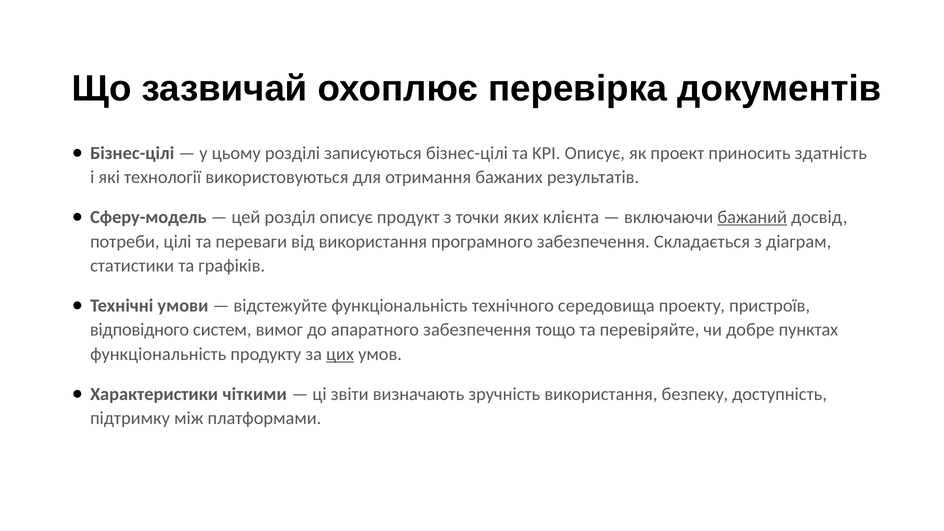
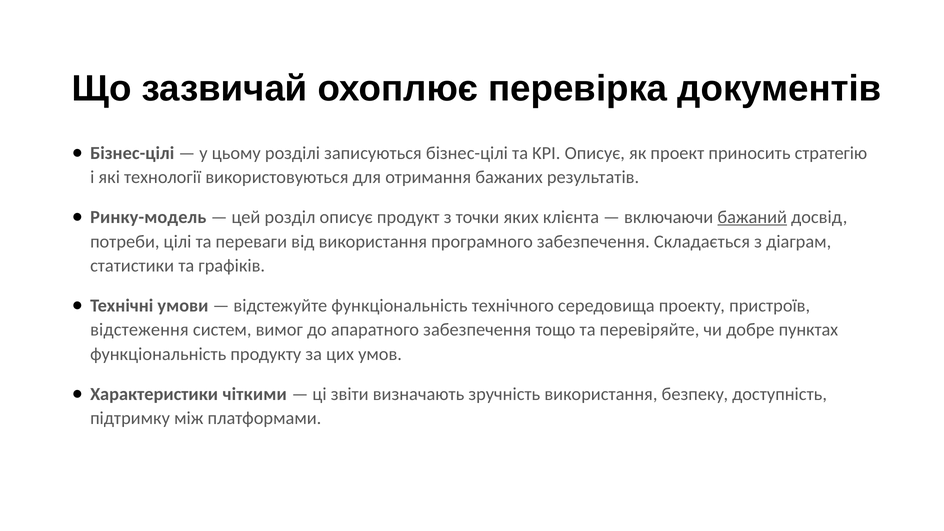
здатність: здатність -> стратегію
Сферу-модель: Сферу-модель -> Ринку-модель
відповідного: відповідного -> відстеження
цих underline: present -> none
